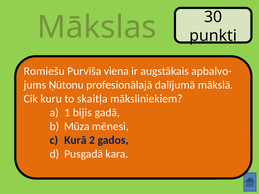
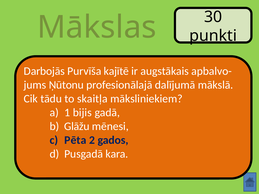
Romiešu: Romiešu -> Darbojās
viena: viena -> kajītē
kuru: kuru -> tādu
Mūza: Mūza -> Glāžu
Kurā: Kurā -> Pēta
